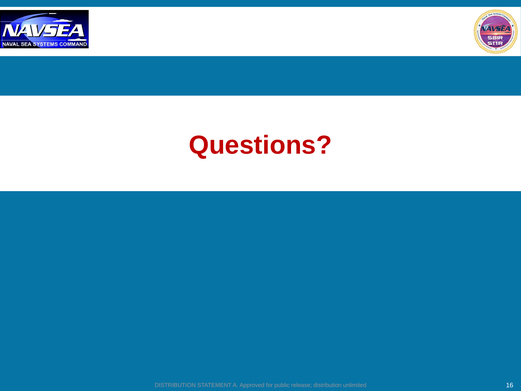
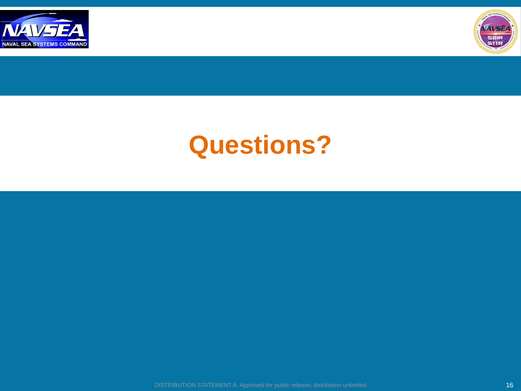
Questions colour: red -> orange
